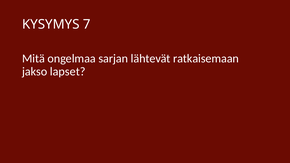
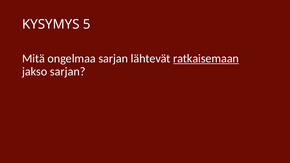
7: 7 -> 5
ratkaisemaan underline: none -> present
jakso lapset: lapset -> sarjan
